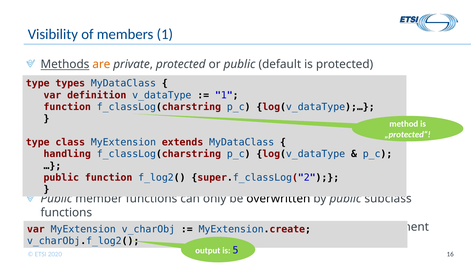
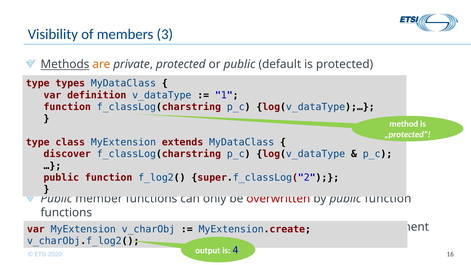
members 1: 1 -> 3
handling: handling -> discover
overwritten colour: black -> red
by public subclass: subclass -> function
5: 5 -> 4
